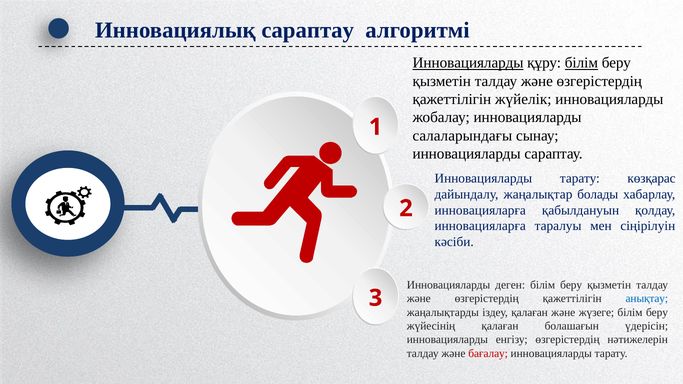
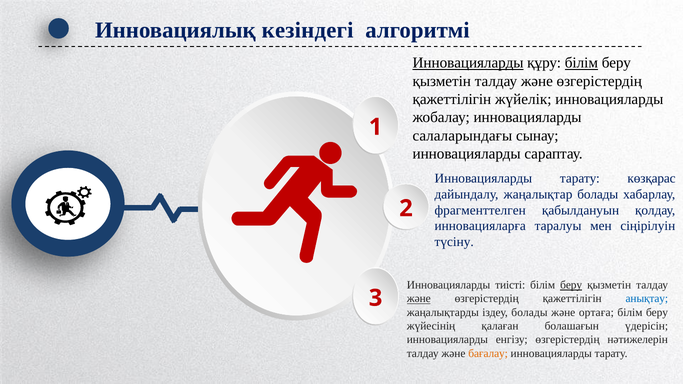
Инновациялық сараптау: сараптау -> кезіндегі
инновацияларға at (480, 210): инновацияларға -> фрагменттелген
кәсіби: кәсіби -> түсіну
деген: деген -> тиісті
беру at (571, 285) underline: none -> present
және at (419, 299) underline: none -> present
іздеу қалаған: қалаған -> болады
жүзеге: жүзеге -> ортаға
бағалау colour: red -> orange
